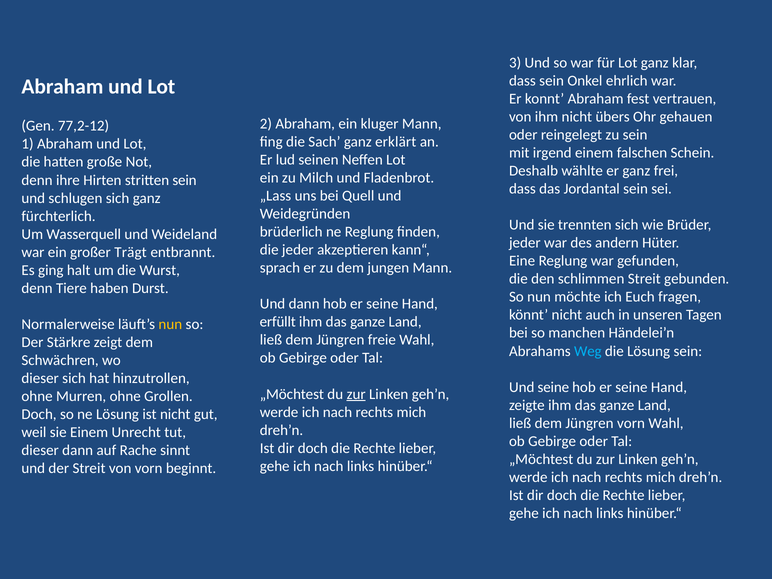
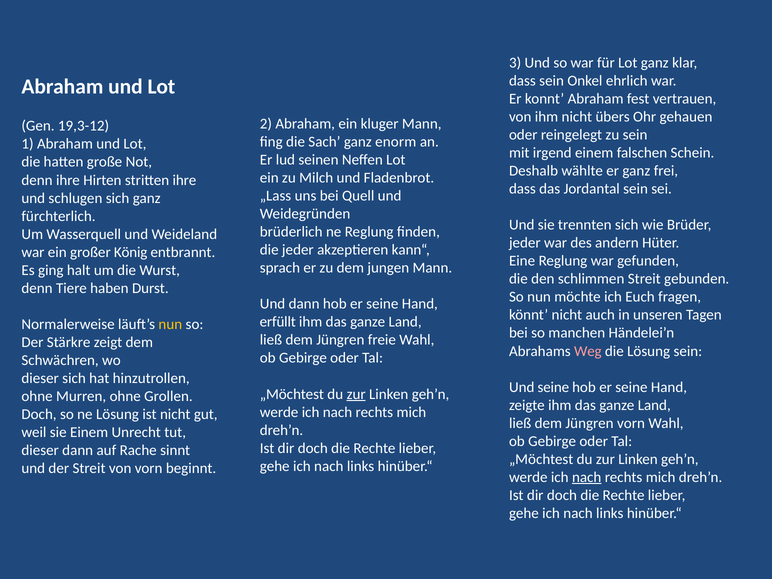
77,2-12: 77,2-12 -> 19,3-12
erklärt: erklärt -> enorm
stritten sein: sein -> ihre
Trägt: Trägt -> König
Weg colour: light blue -> pink
nach at (587, 477) underline: none -> present
